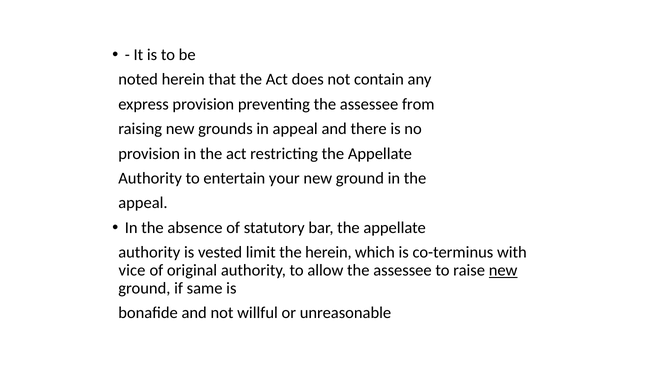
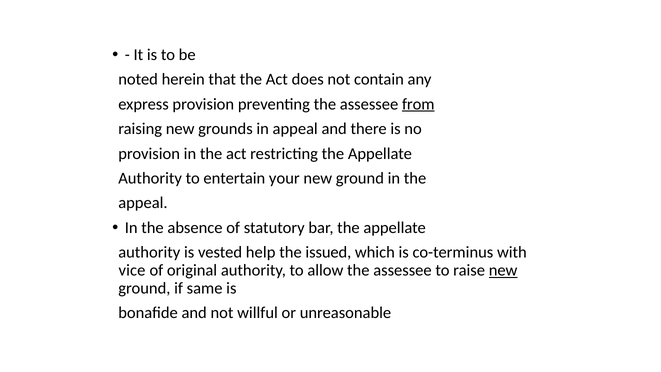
from underline: none -> present
limit: limit -> help
the herein: herein -> issued
